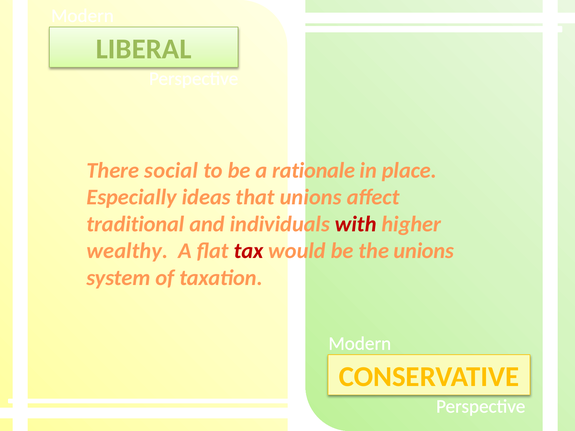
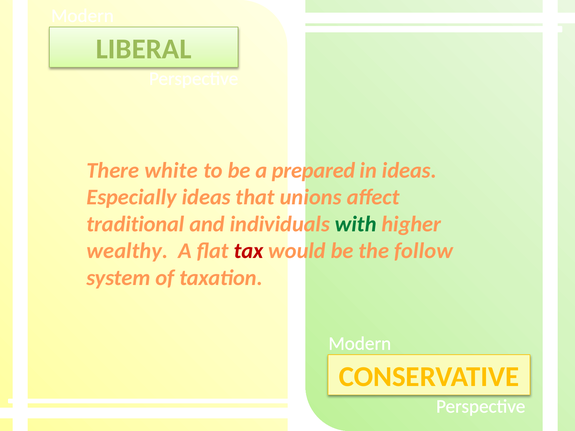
social: social -> white
rationale: rationale -> prepared
in place: place -> ideas
with colour: red -> green
the unions: unions -> follow
